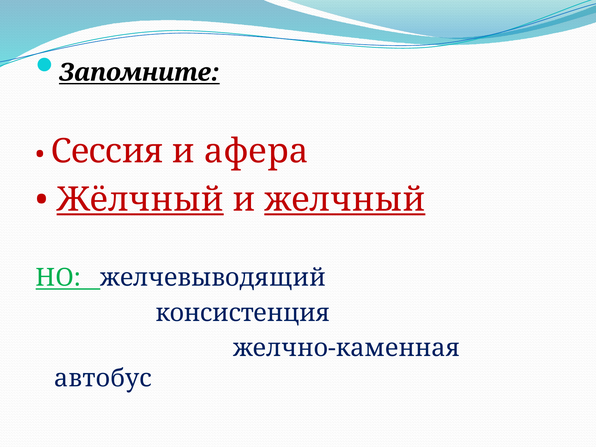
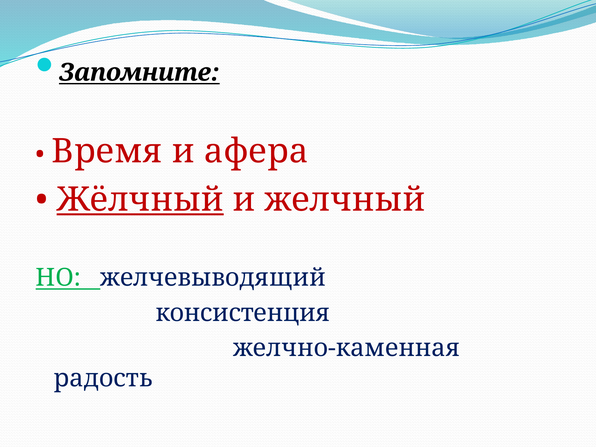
Сессия: Сессия -> Время
желчный underline: present -> none
автобус: автобус -> радость
